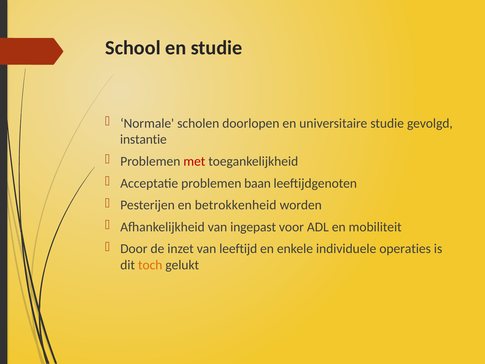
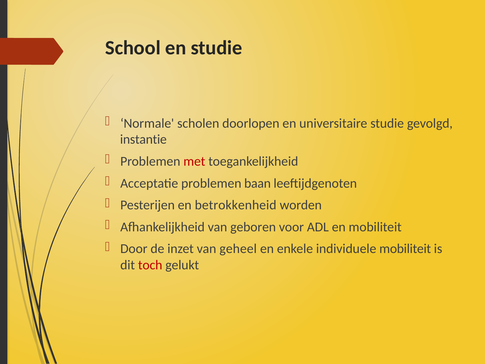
ingepast: ingepast -> geboren
leeftijd: leeftijd -> geheel
individuele operaties: operaties -> mobiliteit
toch colour: orange -> red
